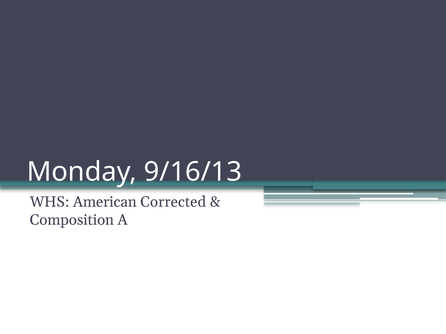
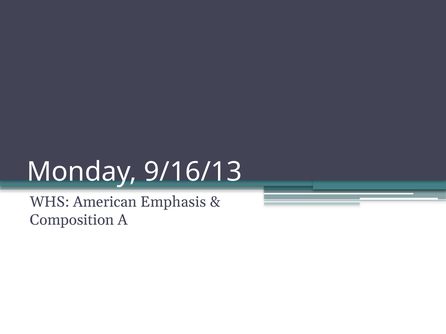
Corrected: Corrected -> Emphasis
